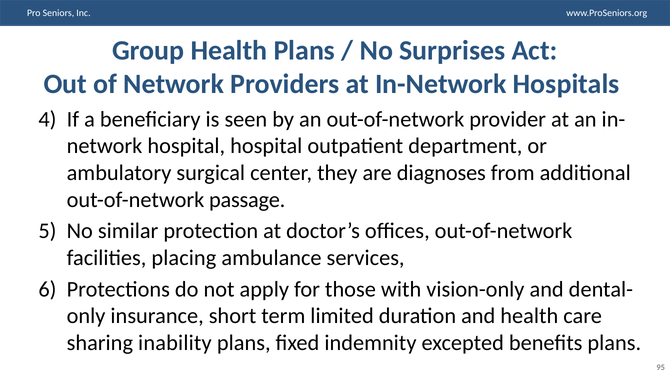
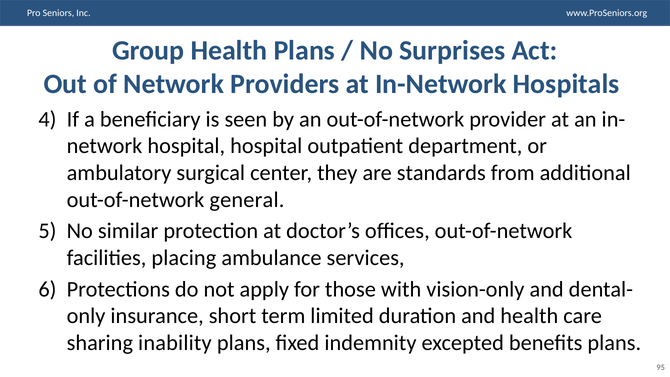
diagnoses: diagnoses -> standards
passage: passage -> general
